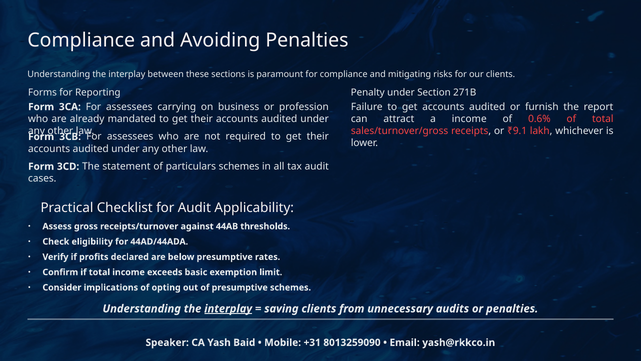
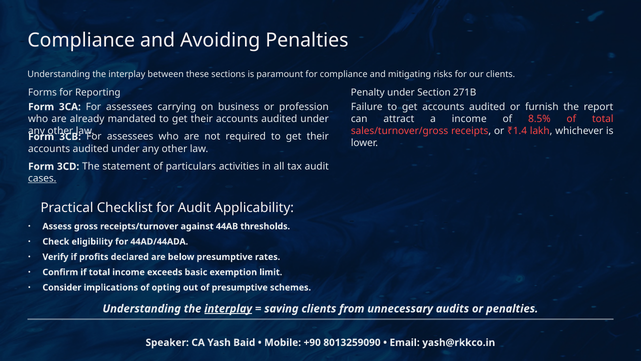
0.6%: 0.6% -> 8.5%
₹9.1: ₹9.1 -> ₹1.4
particulars schemes: schemes -> activities
cases underline: none -> present
+31: +31 -> +90
